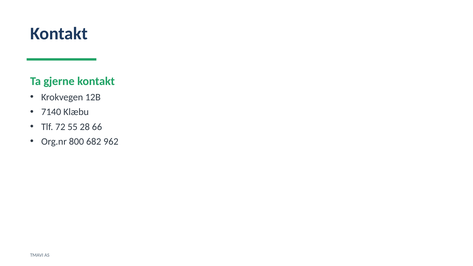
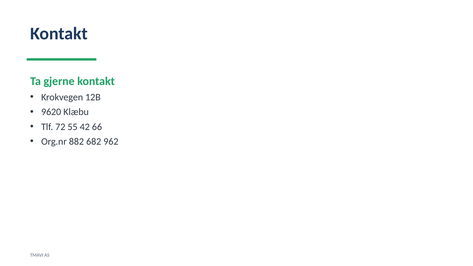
7140: 7140 -> 9620
28: 28 -> 42
800: 800 -> 882
